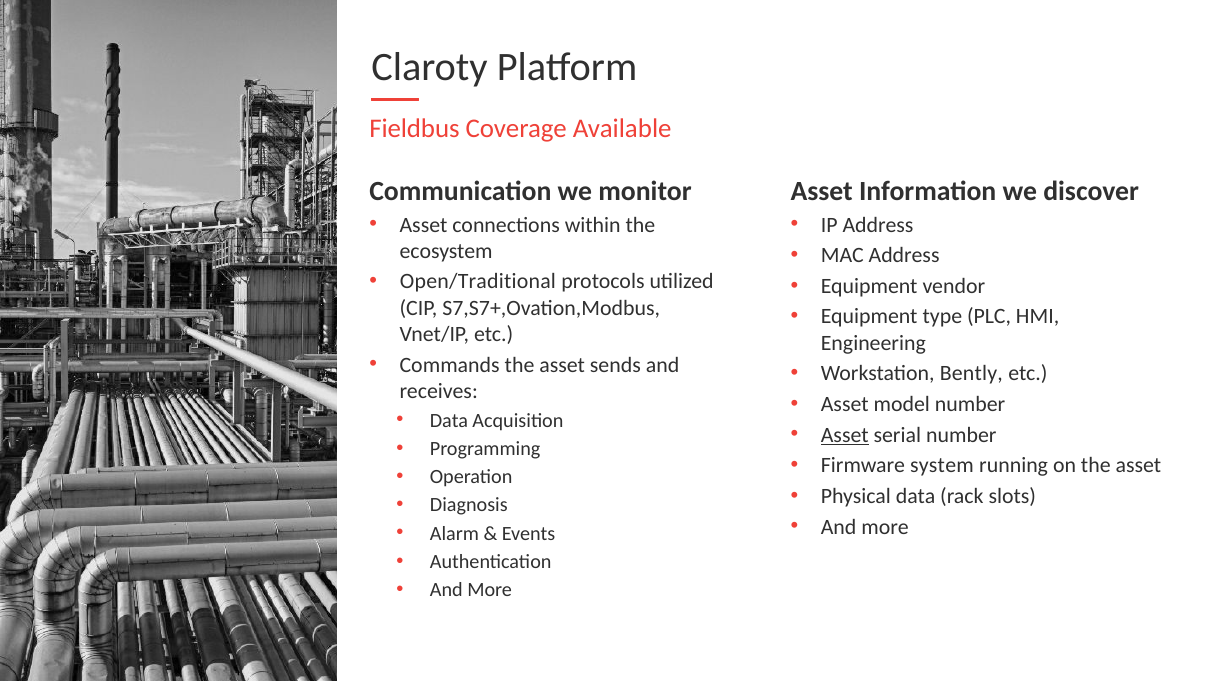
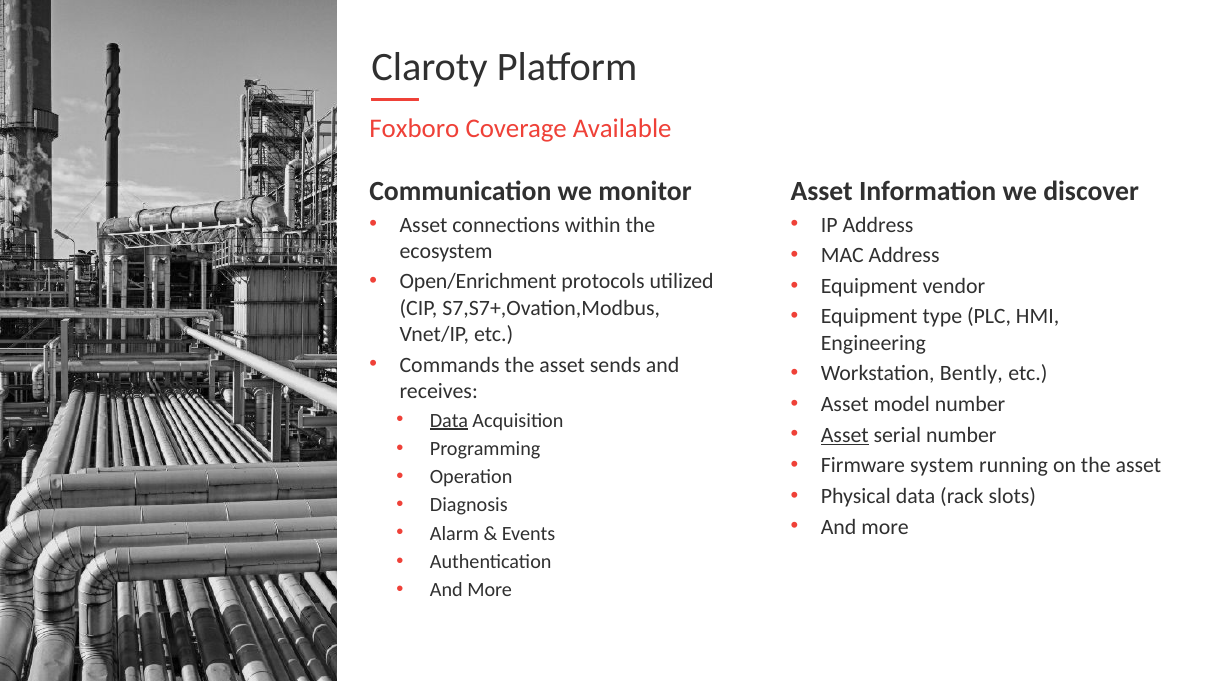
Fieldbus: Fieldbus -> Foxboro
Open/Traditional: Open/Traditional -> Open/Enrichment
Data at (449, 421) underline: none -> present
